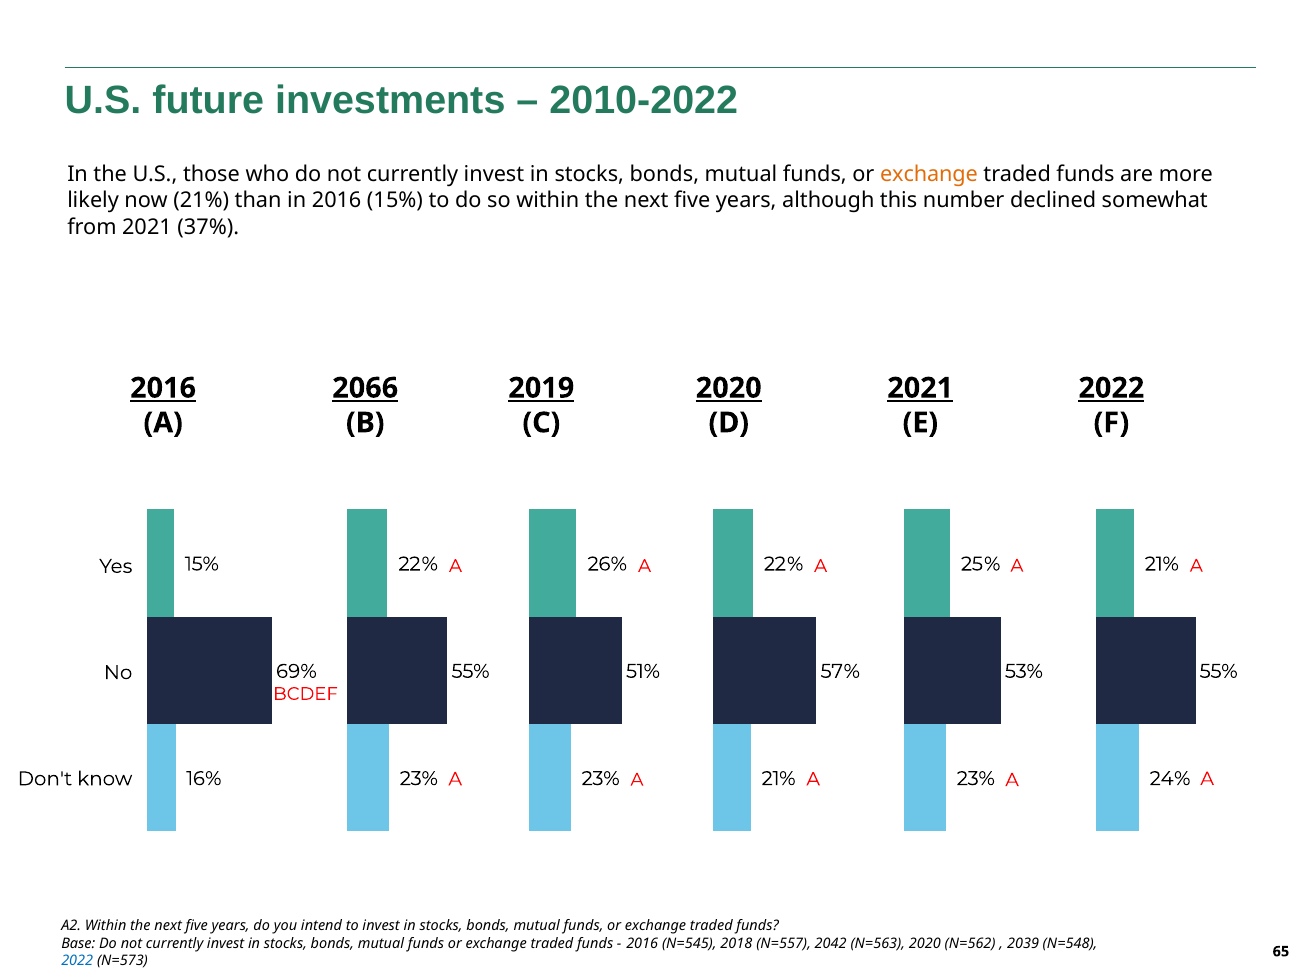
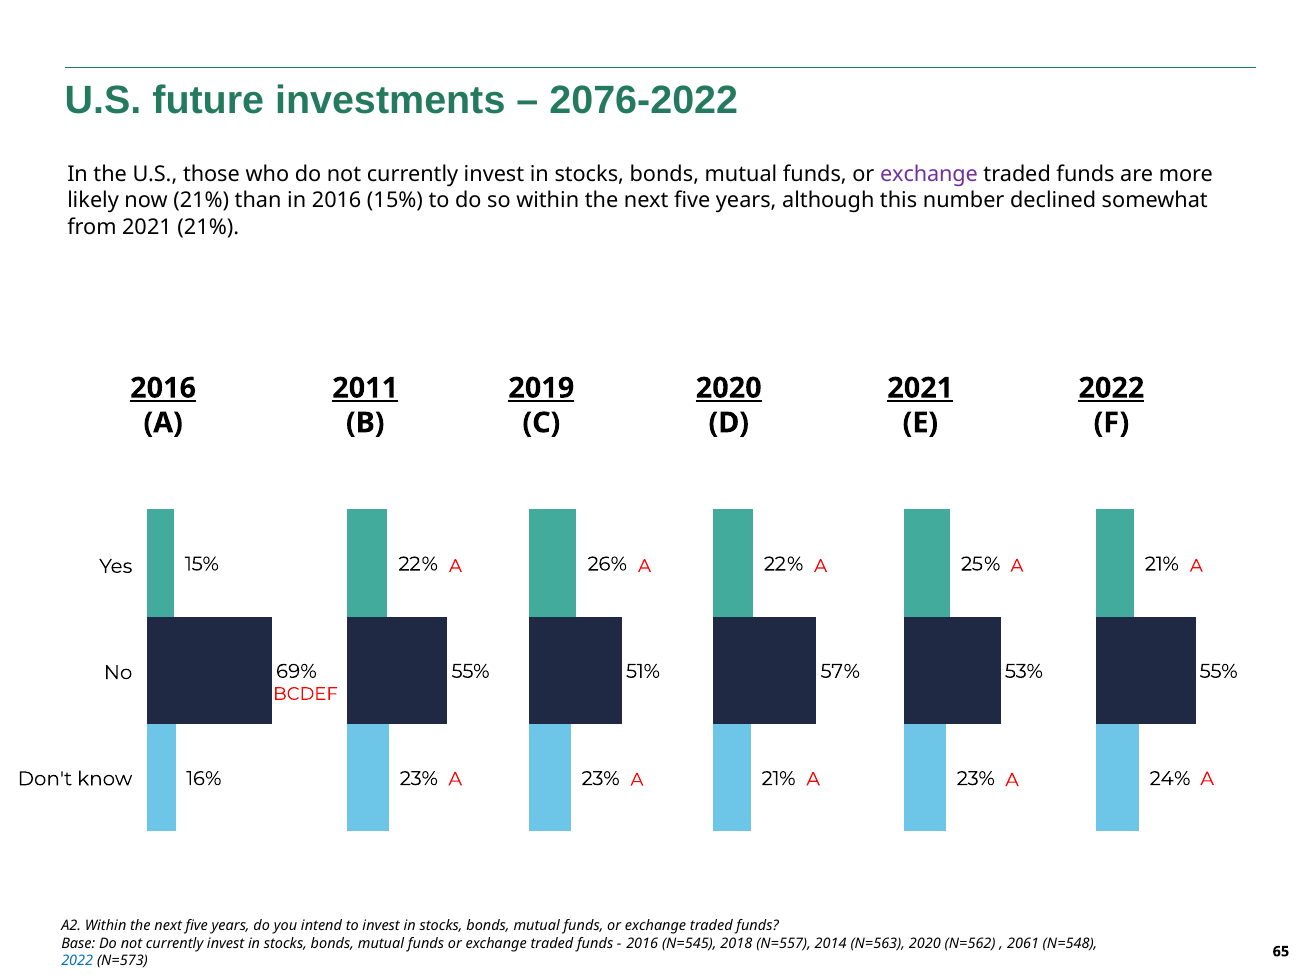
2010-2022: 2010-2022 -> 2076-2022
exchange at (929, 175) colour: orange -> purple
2021 37%: 37% -> 21%
2066: 2066 -> 2011
2042: 2042 -> 2014
2039: 2039 -> 2061
